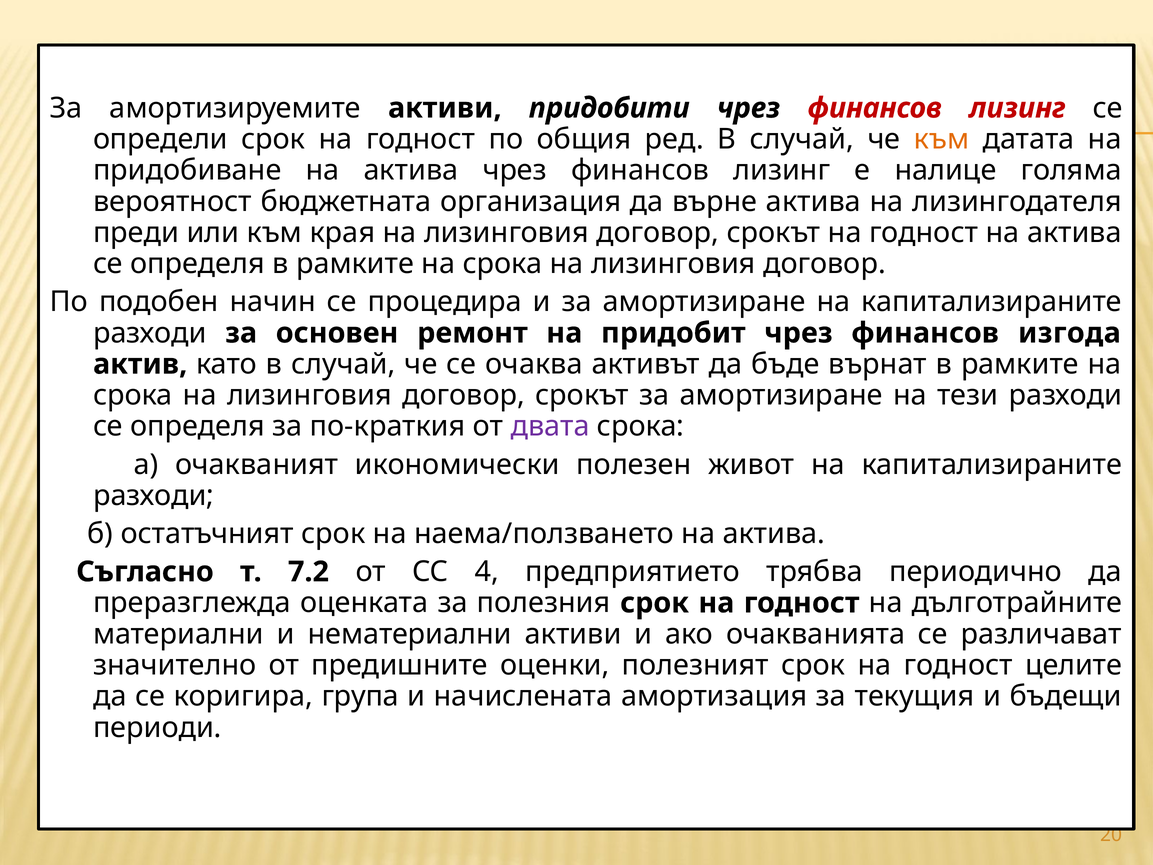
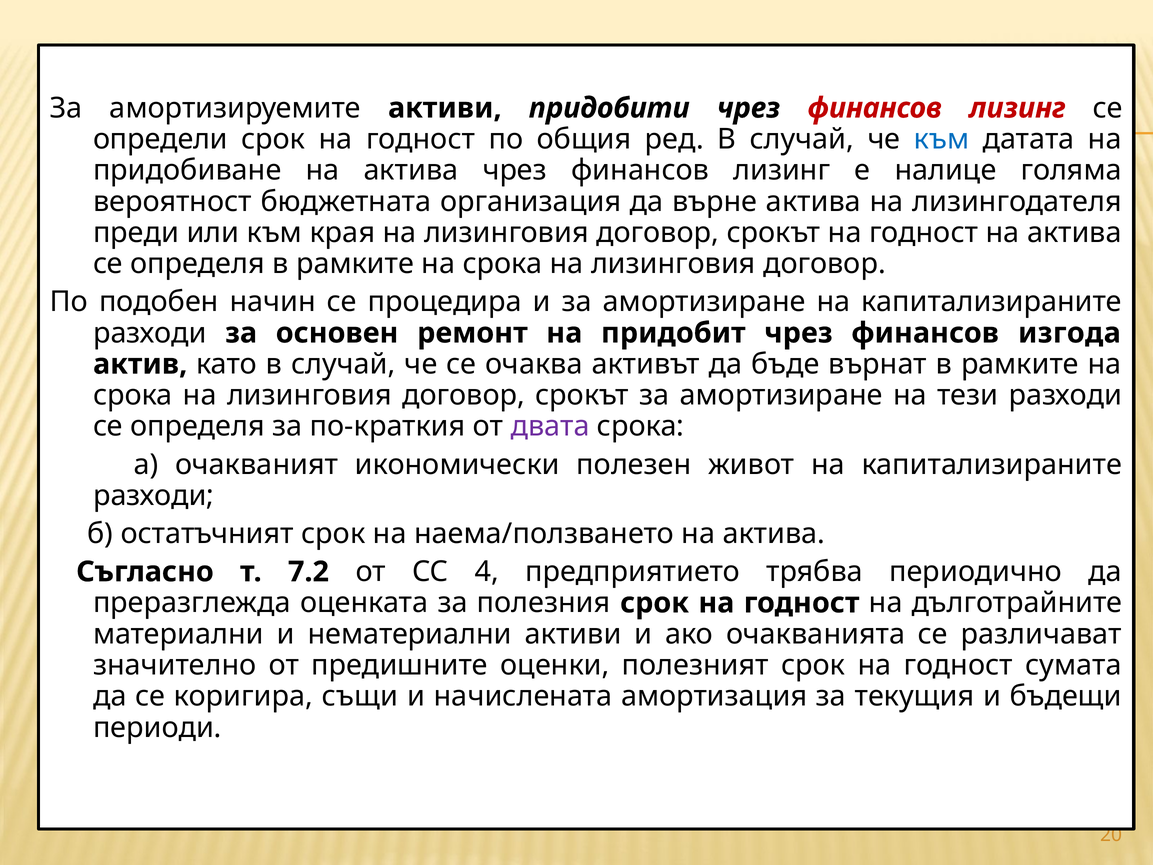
към at (942, 139) colour: orange -> blue
целите: целите -> сумата
група: група -> същи
